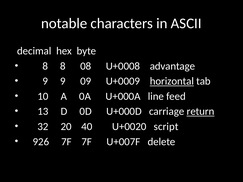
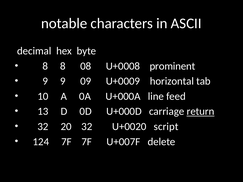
advantage: advantage -> prominent
horizontal underline: present -> none
20 40: 40 -> 32
926: 926 -> 124
